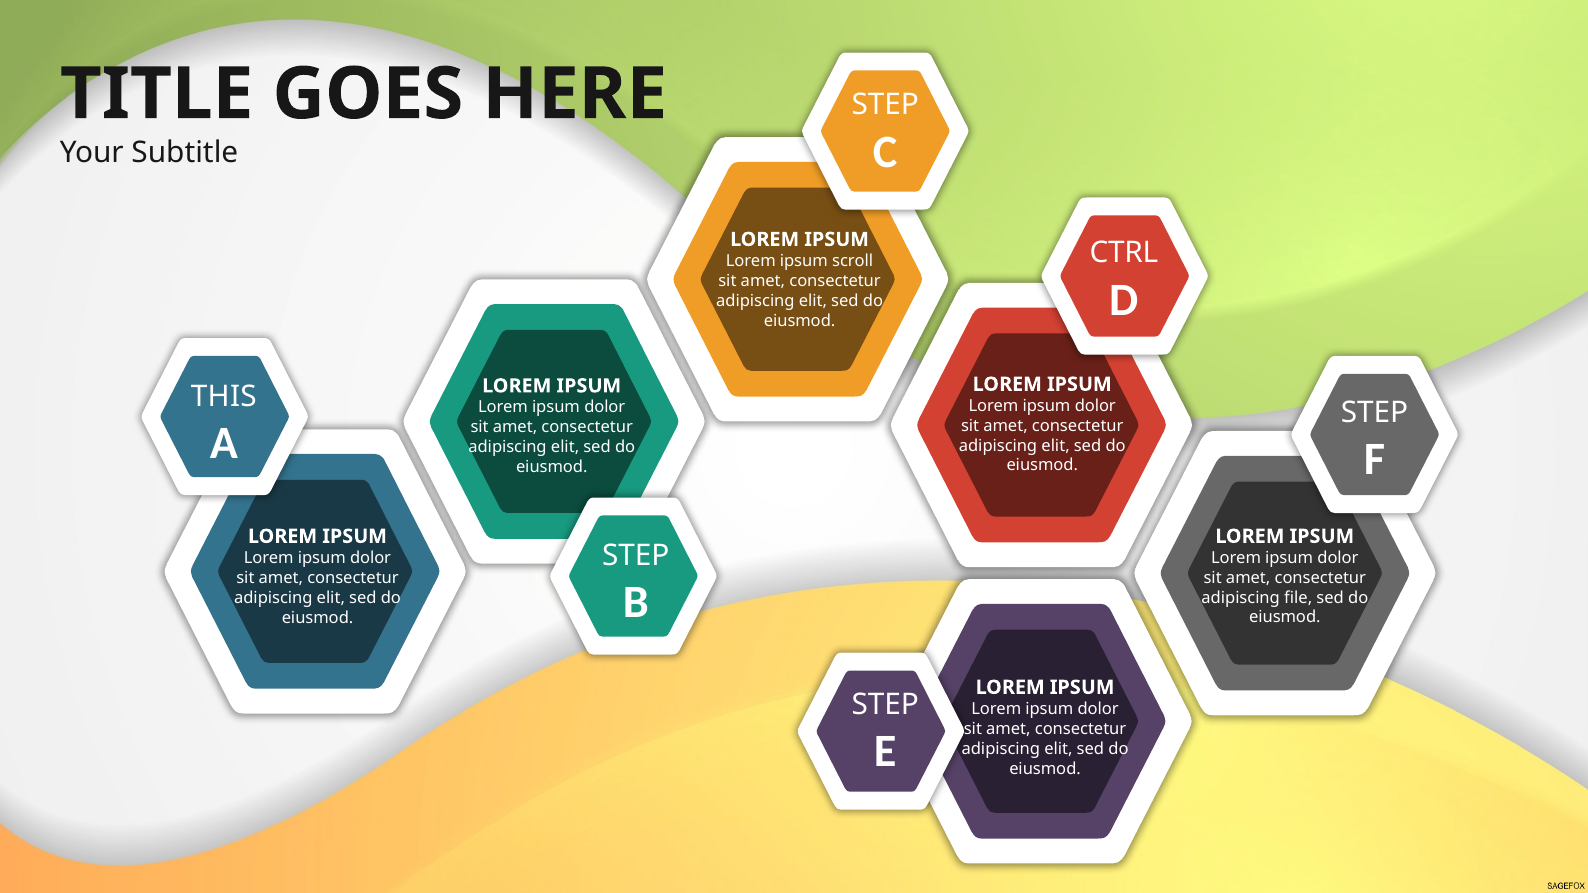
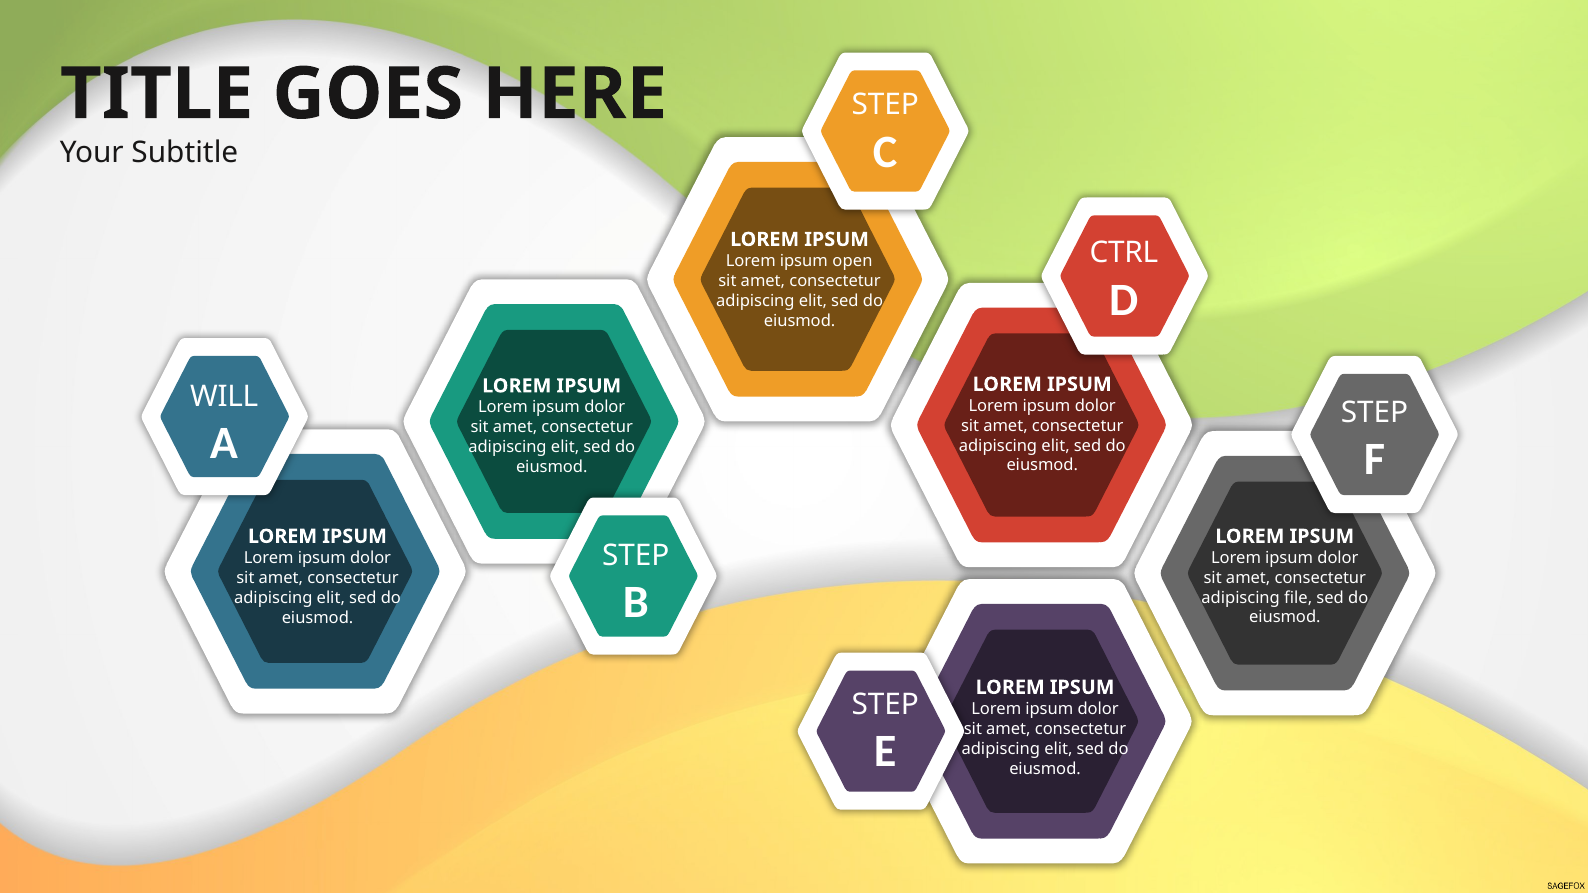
scroll: scroll -> open
THIS: THIS -> WILL
